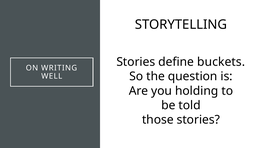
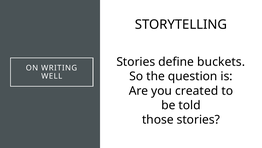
holding: holding -> created
